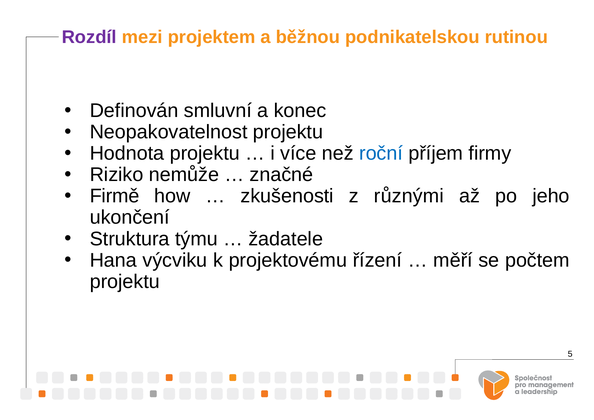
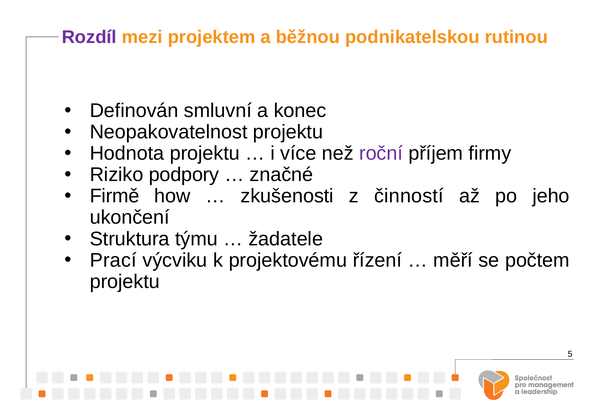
roční colour: blue -> purple
nemůže: nemůže -> podpory
různými: různými -> činností
Hana: Hana -> Prací
